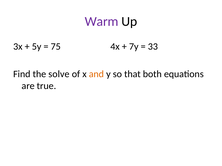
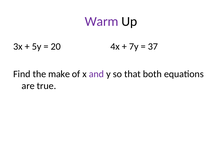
75: 75 -> 20
33: 33 -> 37
solve: solve -> make
and colour: orange -> purple
